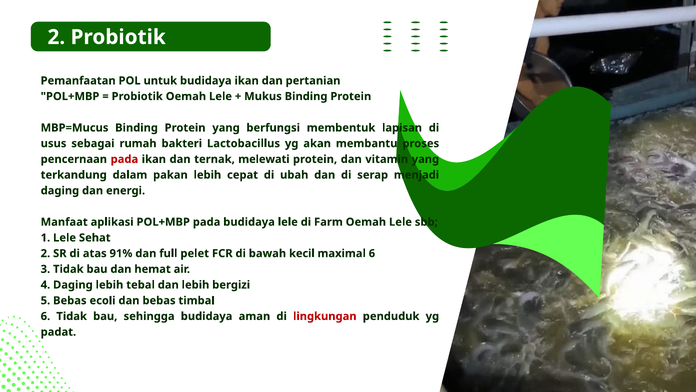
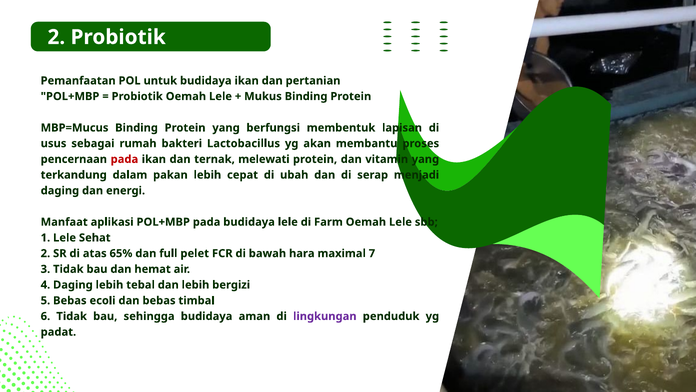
91%: 91% -> 65%
kecil: kecil -> hara
maximal 6: 6 -> 7
lingkungan colour: red -> purple
